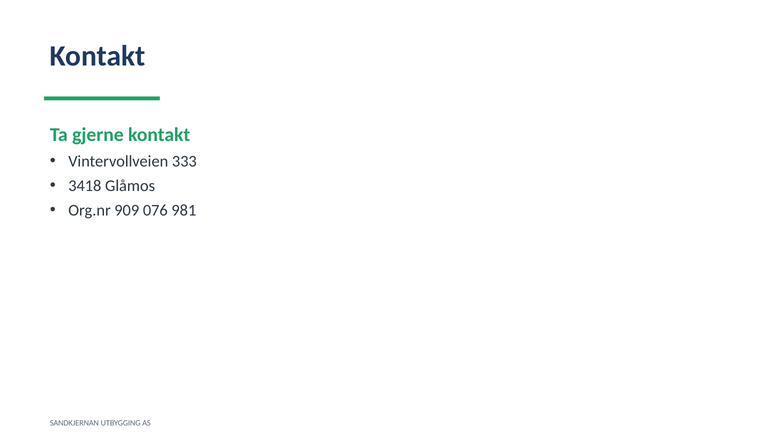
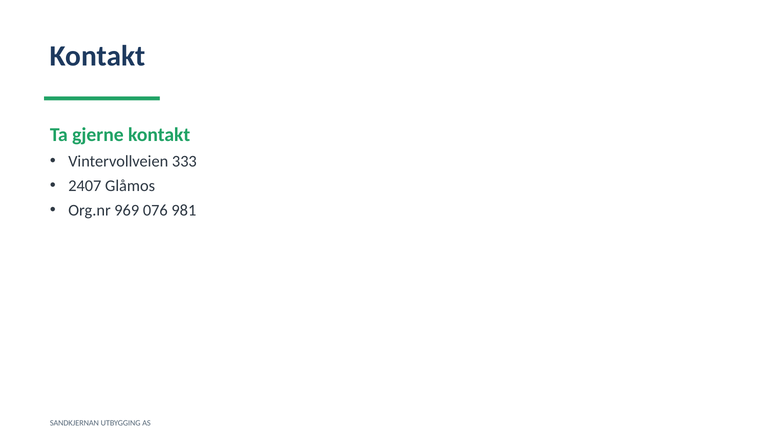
3418: 3418 -> 2407
909: 909 -> 969
